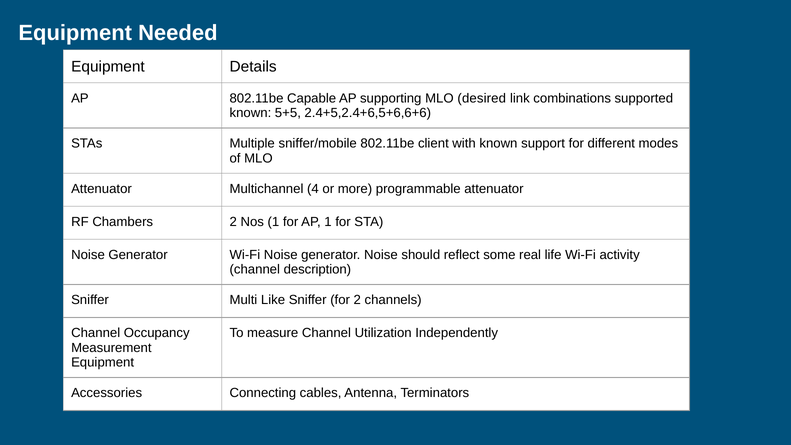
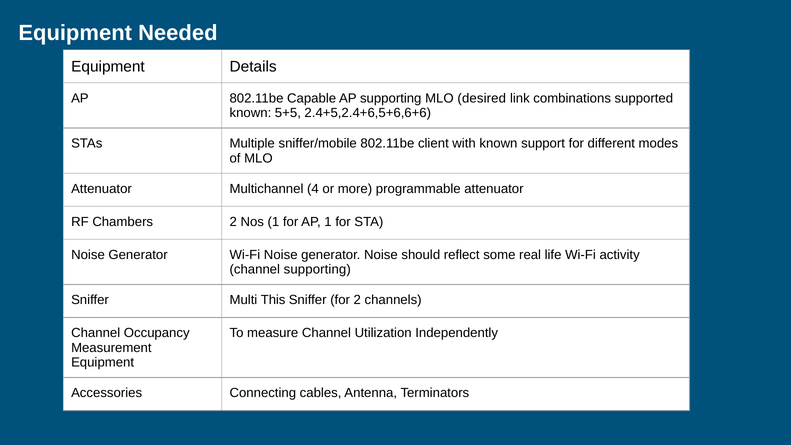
channel description: description -> supporting
Like: Like -> This
